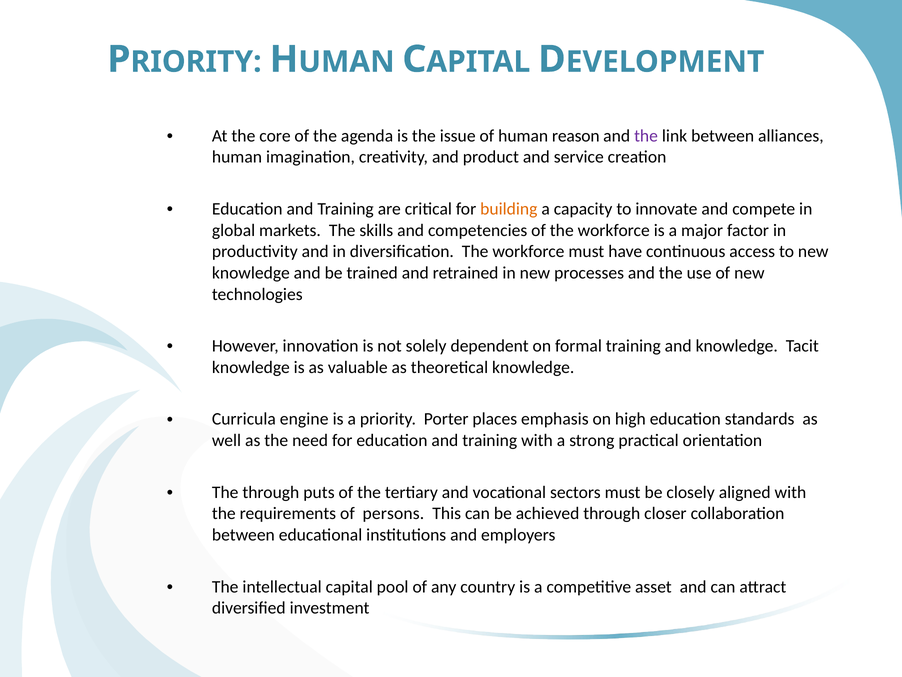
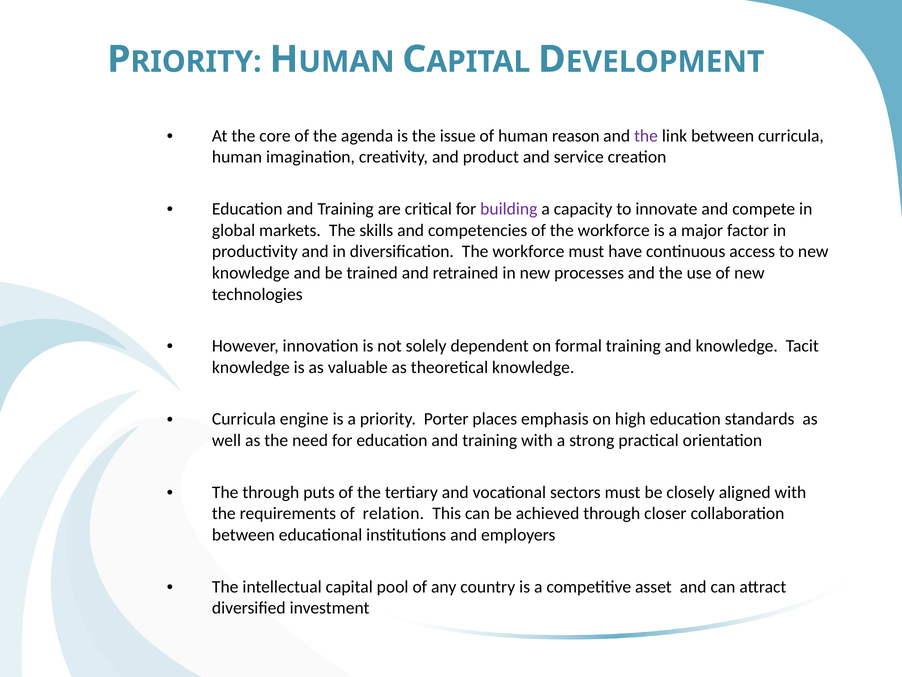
between alliances: alliances -> curricula
building colour: orange -> purple
persons: persons -> relation
